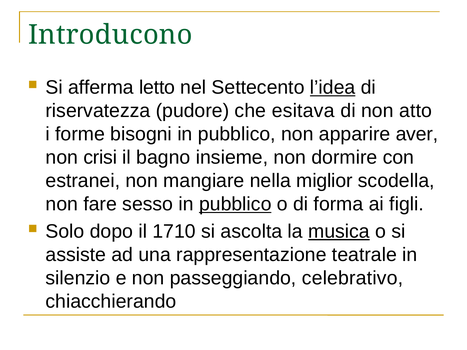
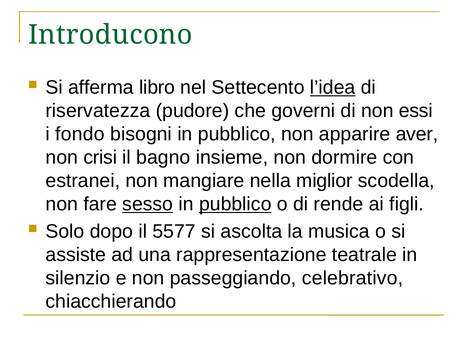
letto: letto -> libro
esitava: esitava -> governi
atto: atto -> essi
forme: forme -> fondo
sesso underline: none -> present
forma: forma -> rende
1710: 1710 -> 5577
musica underline: present -> none
